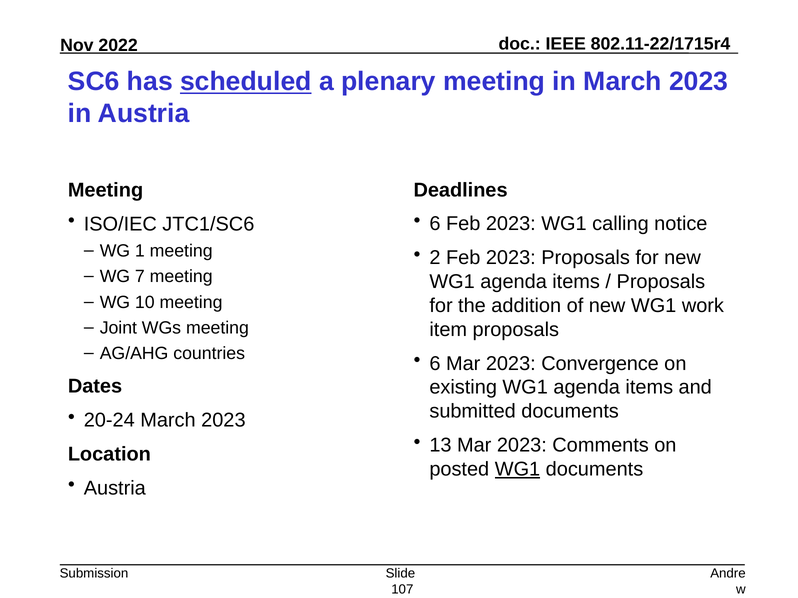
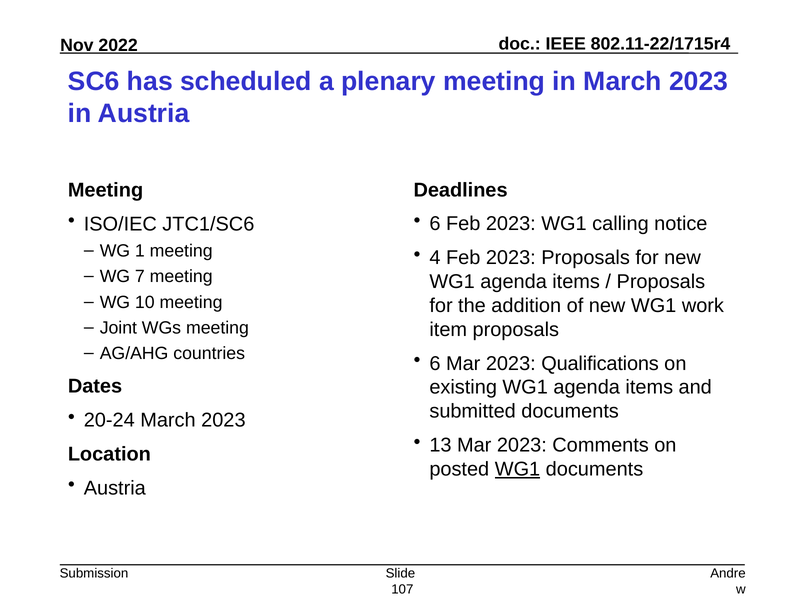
scheduled underline: present -> none
2: 2 -> 4
Convergence: Convergence -> Qualifications
